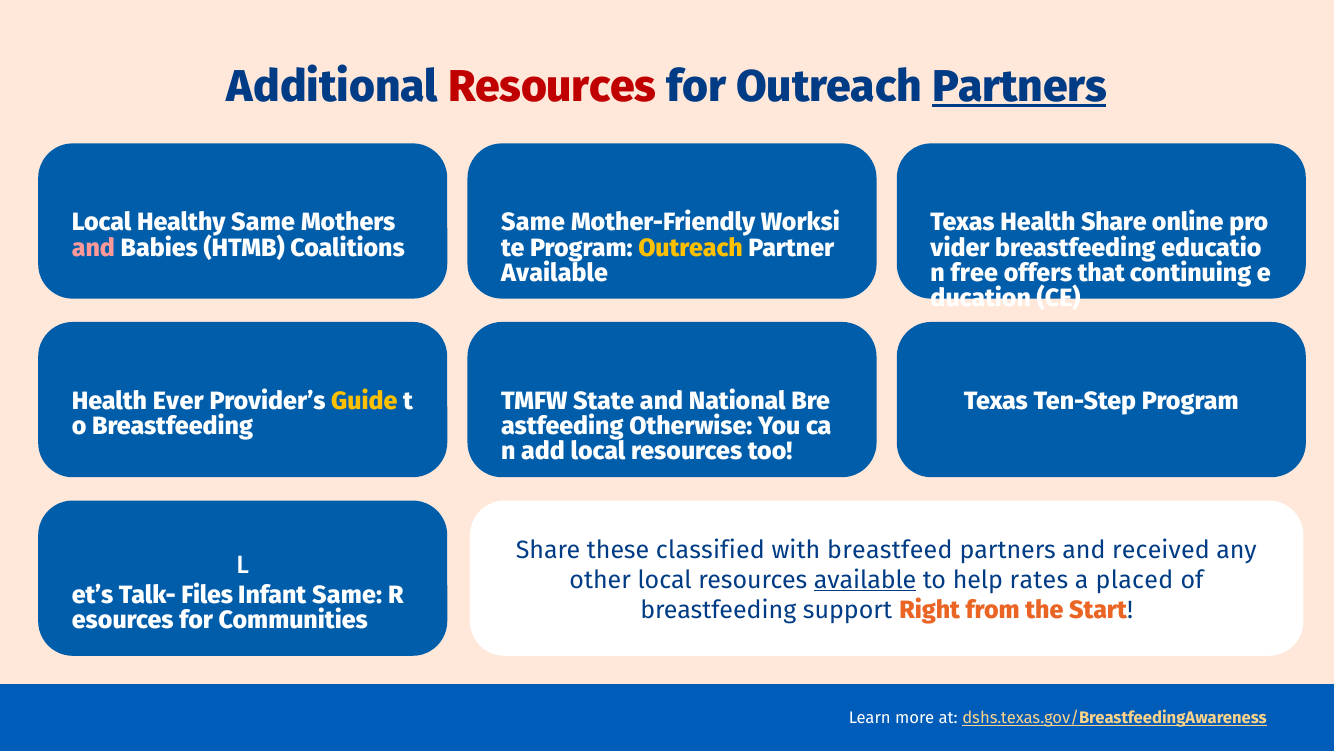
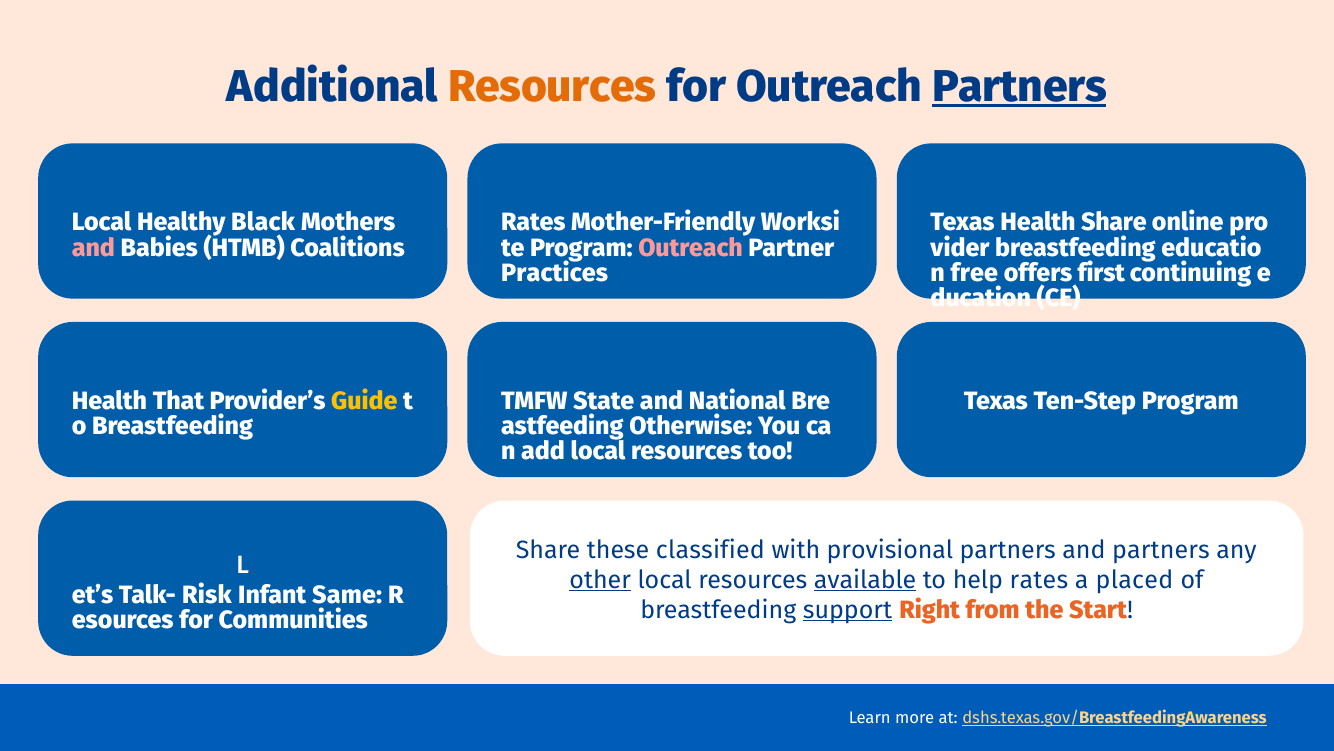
Resources at (552, 87) colour: red -> orange
Healthy Same: Same -> Black
Same at (533, 223): Same -> Rates
Outreach at (691, 248) colour: yellow -> pink
Available at (555, 273): Available -> Practices
that: that -> first
Ever: Ever -> That
breastfeed: breastfeed -> provisional
and received: received -> partners
other underline: none -> present
Files: Files -> Risk
support underline: none -> present
